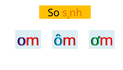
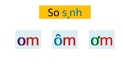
s¸nh colour: orange -> blue
